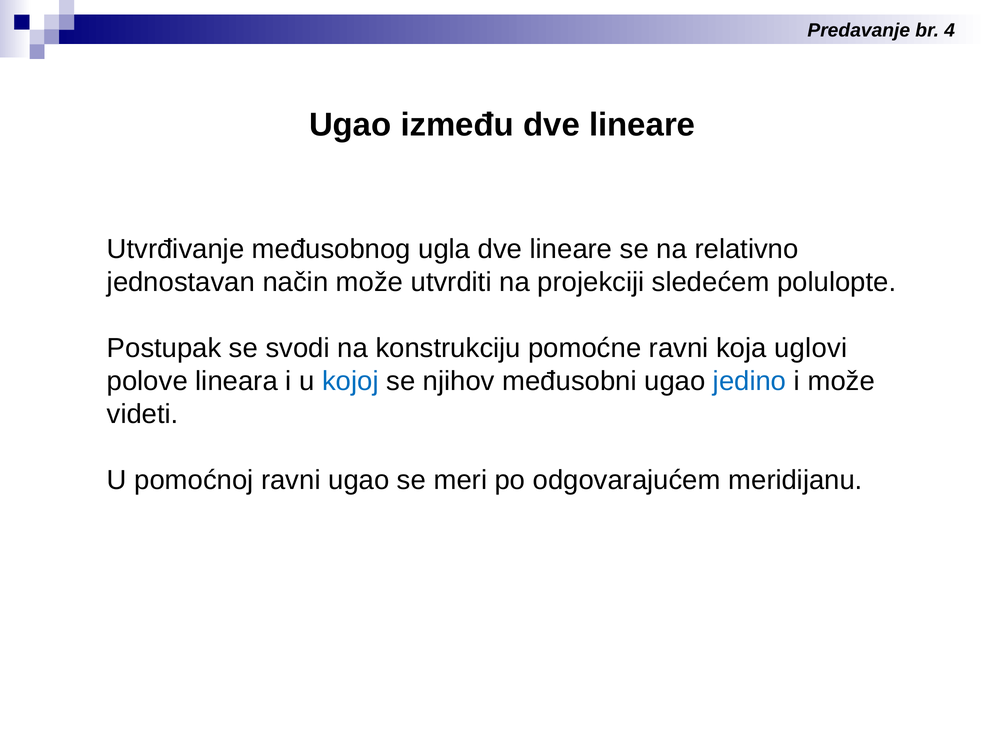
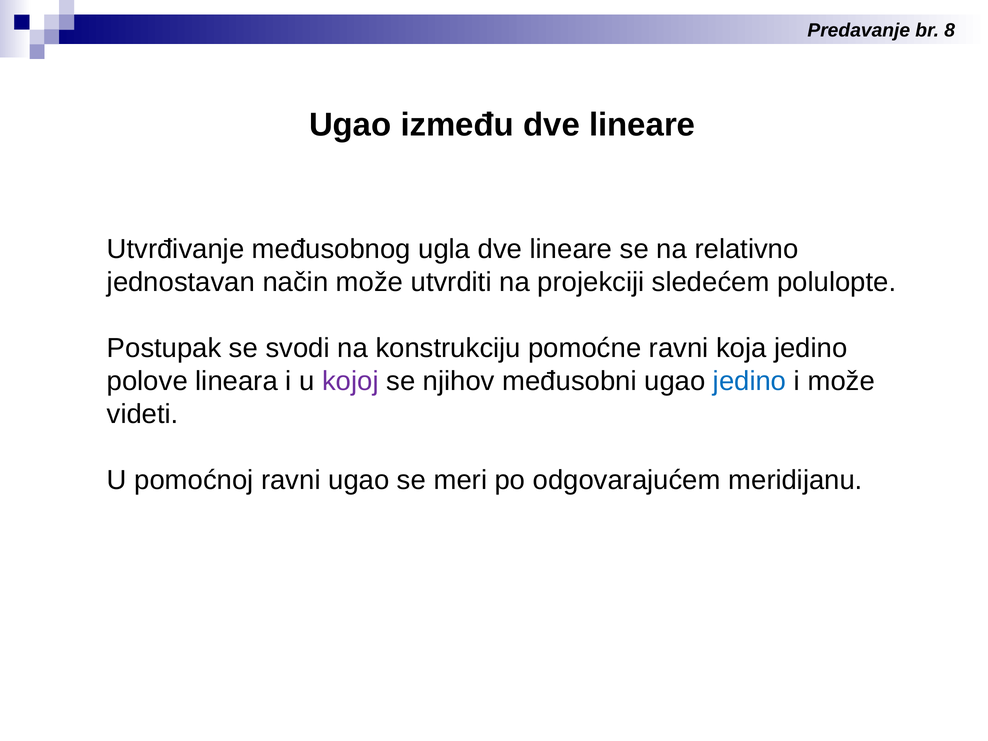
4: 4 -> 8
koja uglovi: uglovi -> jedino
kojoj colour: blue -> purple
